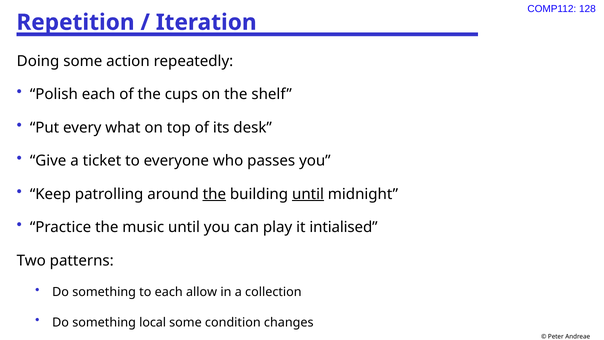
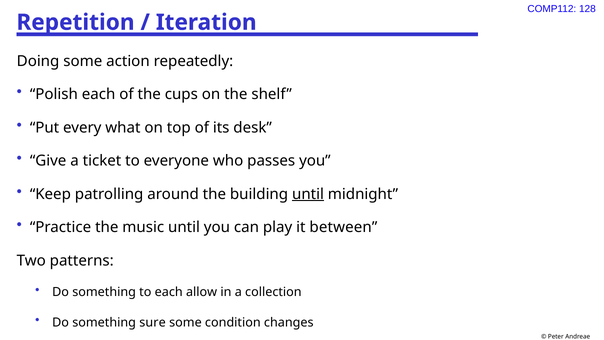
the at (214, 194) underline: present -> none
intialised: intialised -> between
local: local -> sure
